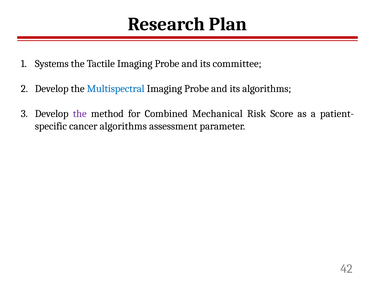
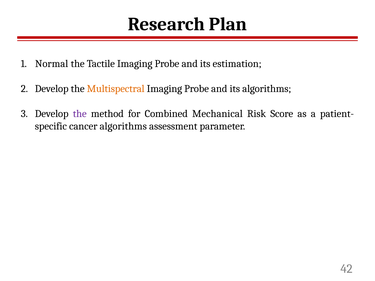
Systems: Systems -> Normal
committee: committee -> estimation
Multispectral colour: blue -> orange
